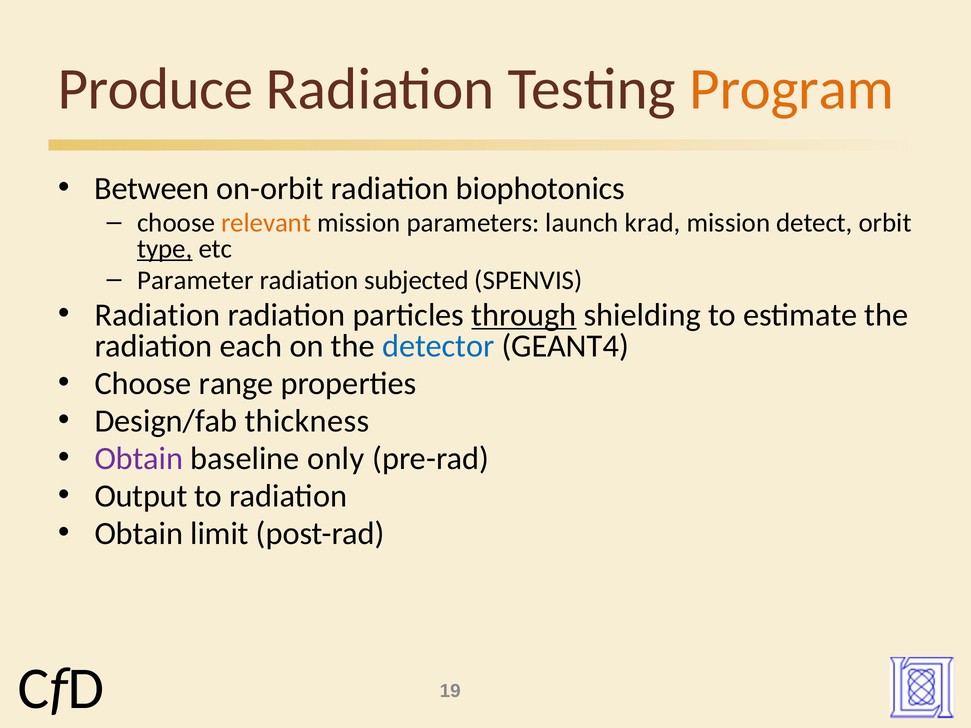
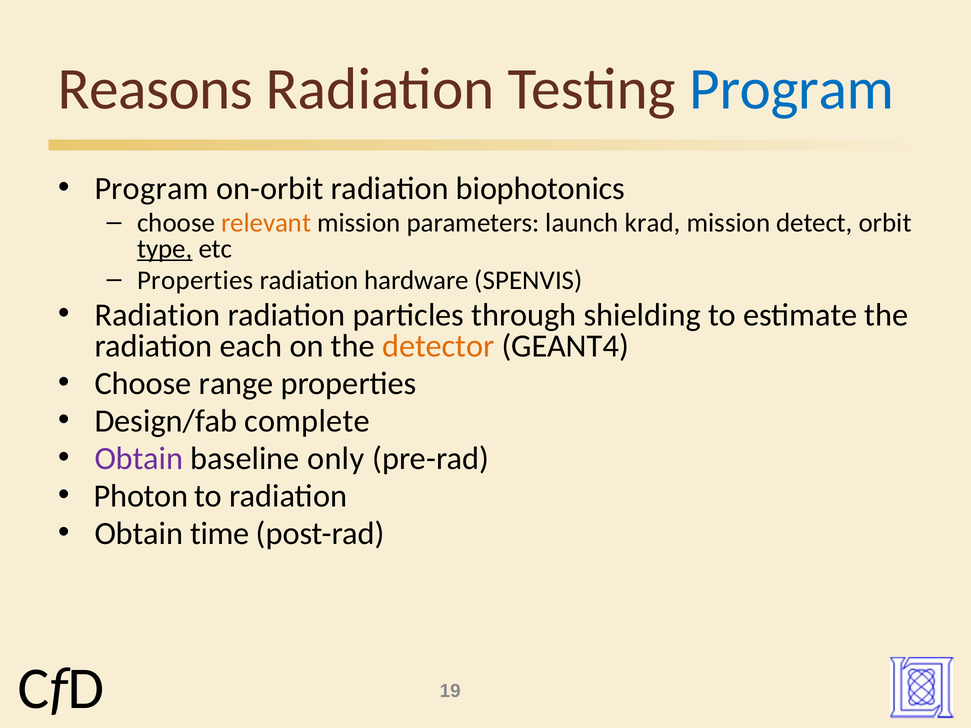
Produce: Produce -> Reasons
Program at (792, 89) colour: orange -> blue
Between at (152, 189): Between -> Program
Parameter at (195, 280): Parameter -> Properties
subjected: subjected -> hardware
through underline: present -> none
detector colour: blue -> orange
thickness: thickness -> complete
Output: Output -> Photon
limit: limit -> time
